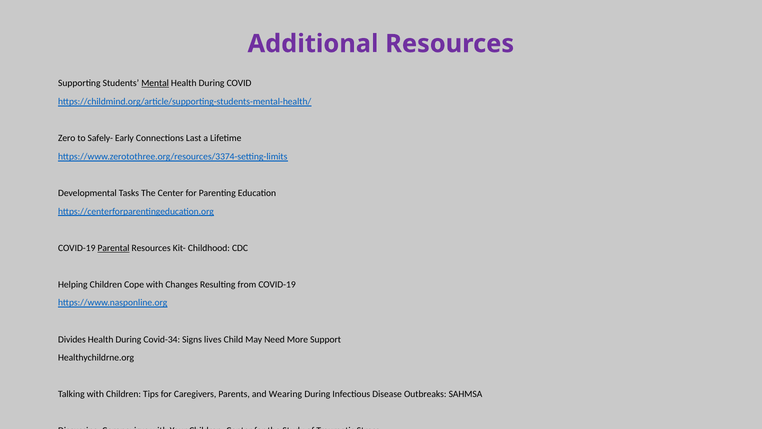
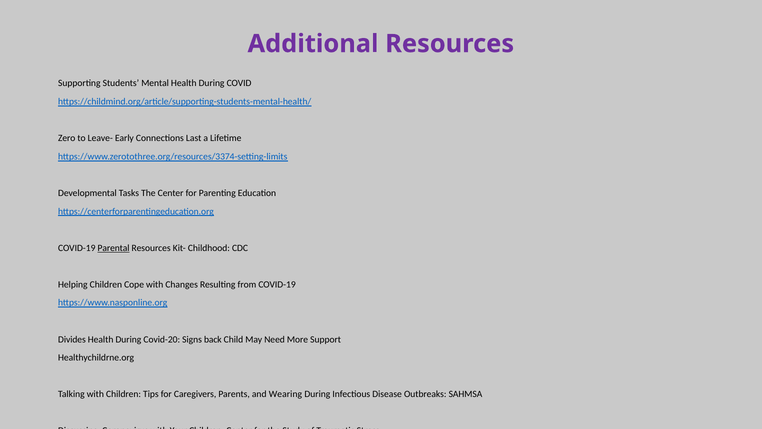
Mental underline: present -> none
Safely-: Safely- -> Leave-
Covid-34: Covid-34 -> Covid-20
lives: lives -> back
